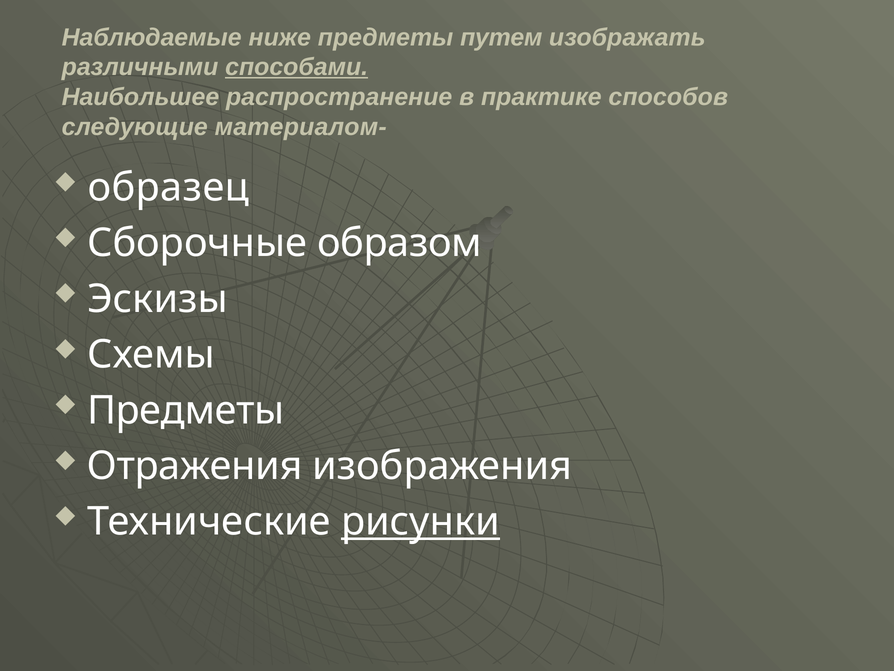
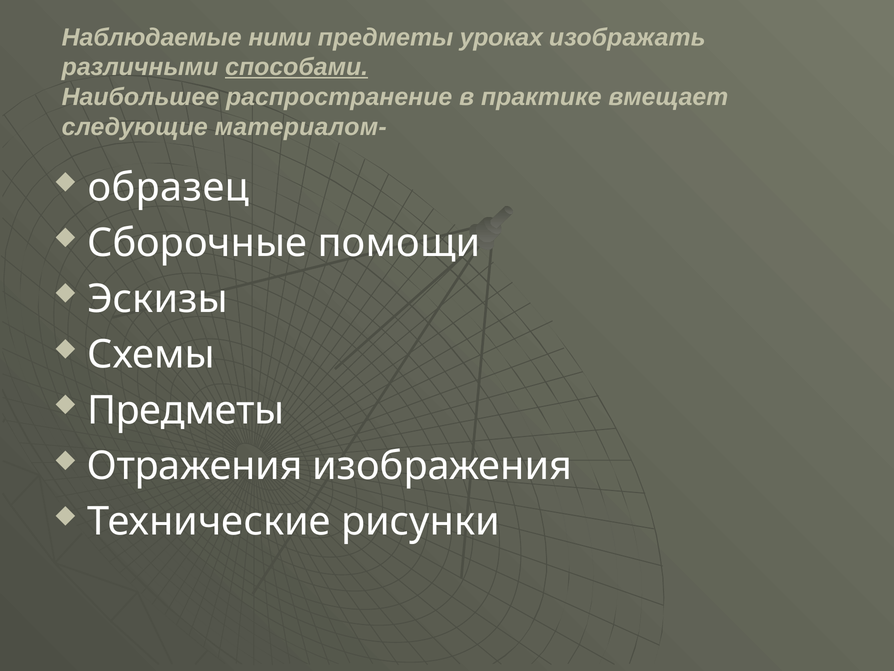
ниже: ниже -> ними
путем: путем -> уроках
способов: способов -> вмещает
образом: образом -> помощи
рисунки underline: present -> none
